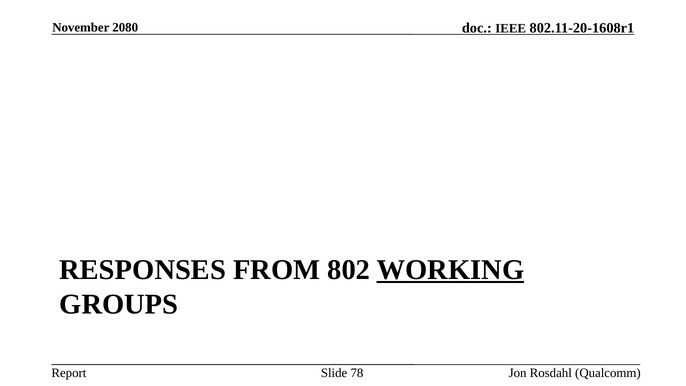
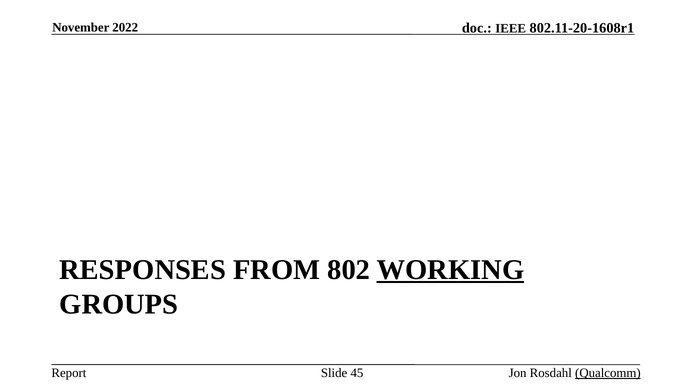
2080: 2080 -> 2022
78: 78 -> 45
Qualcomm underline: none -> present
